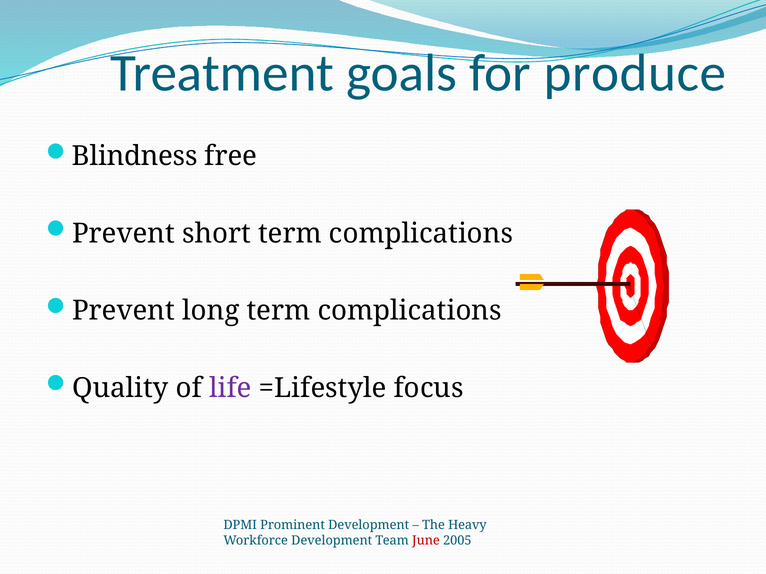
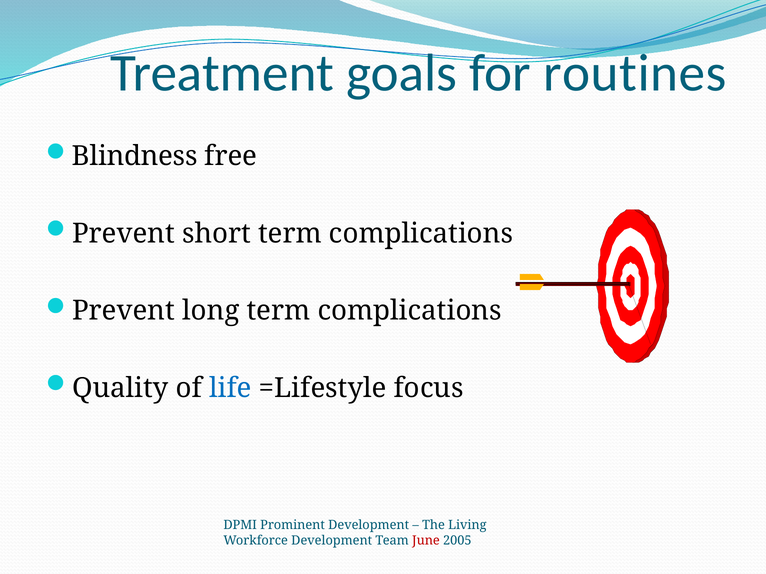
produce: produce -> routines
life colour: purple -> blue
Heavy: Heavy -> Living
